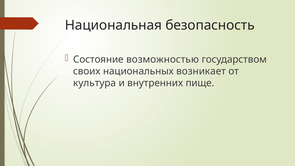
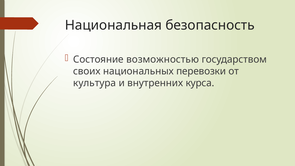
возникает: возникает -> перевозки
пище: пище -> курса
